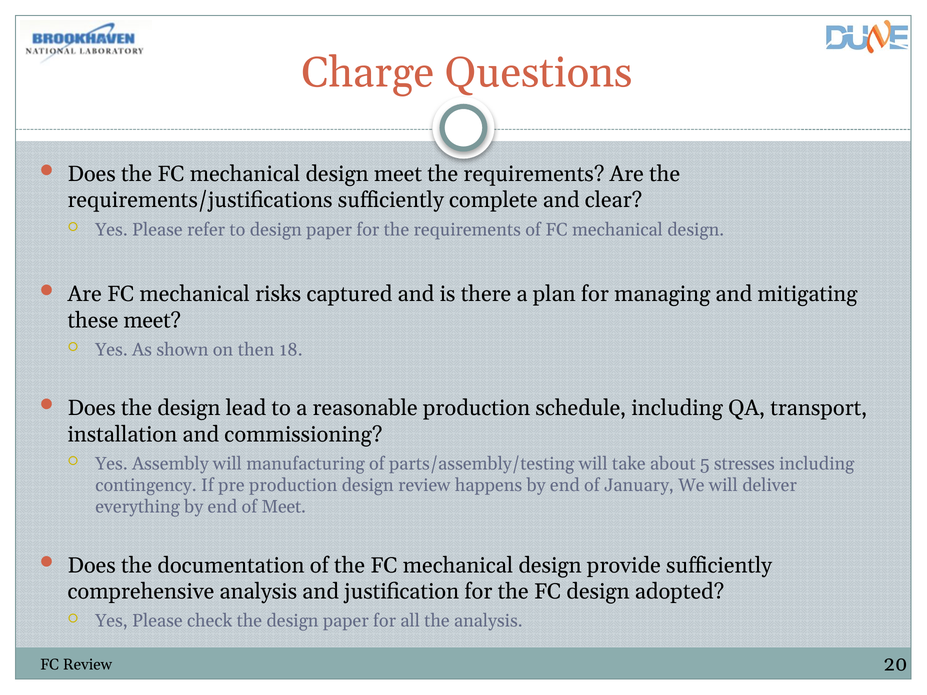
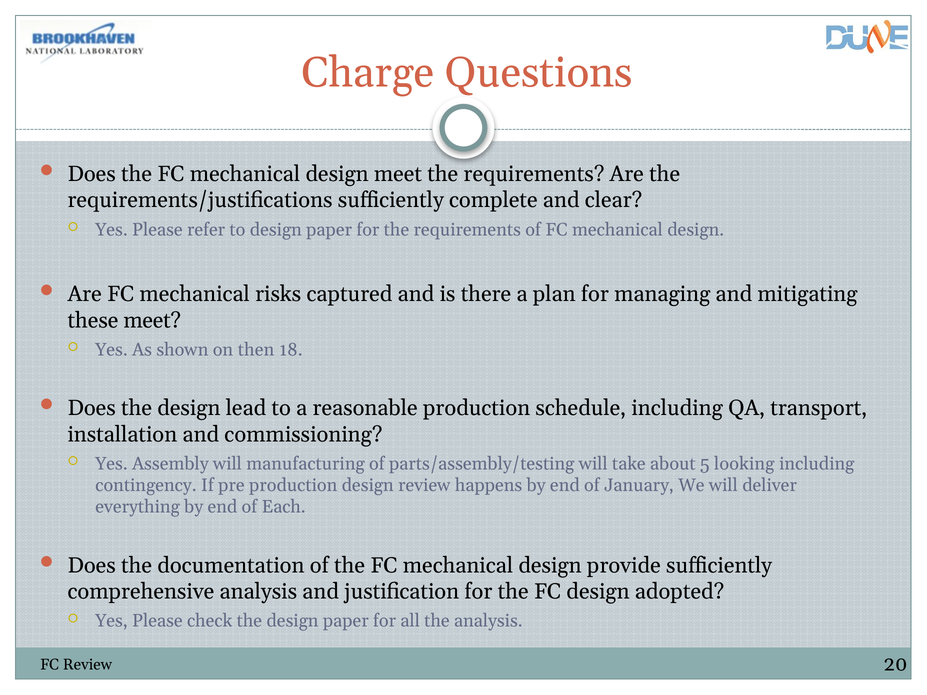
stresses: stresses -> looking
of Meet: Meet -> Each
